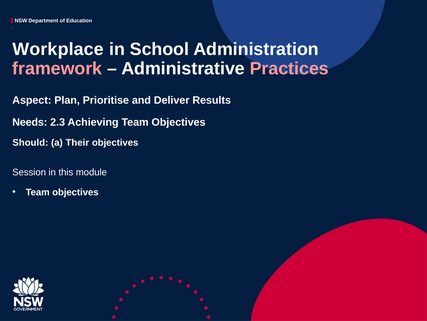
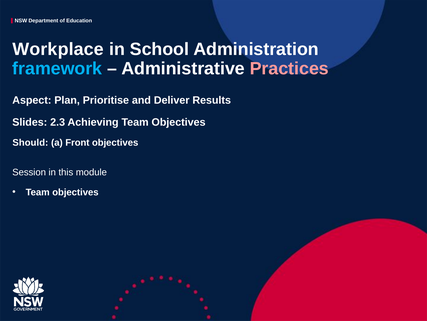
framework colour: pink -> light blue
Needs: Needs -> Slides
Their: Their -> Front
